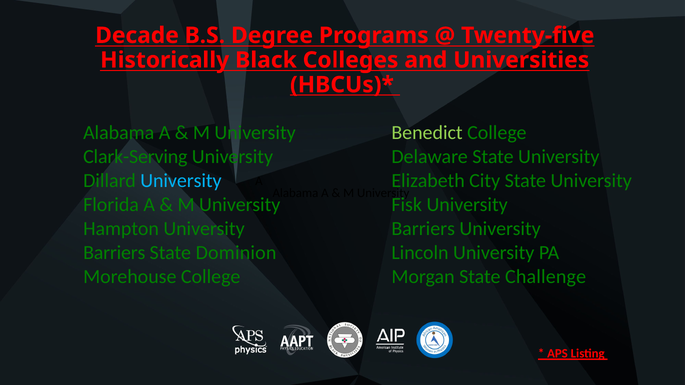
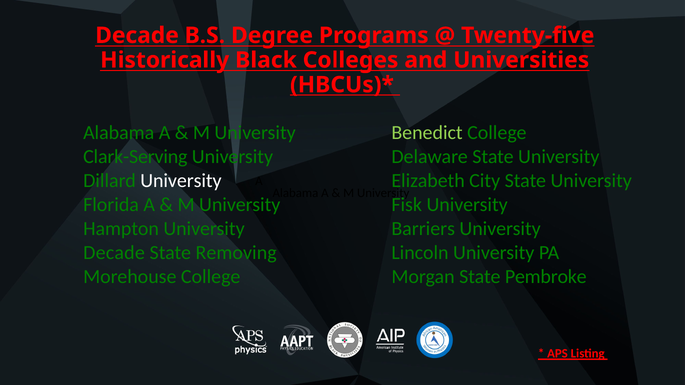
University at (181, 181) colour: light blue -> white
Barriers at (114, 253): Barriers -> Decade
Dominion: Dominion -> Removing
Challenge: Challenge -> Pembroke
